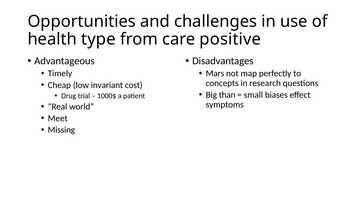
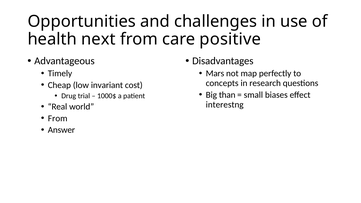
type: type -> next
symptoms: symptoms -> interestng
Meet at (58, 118): Meet -> From
Missing: Missing -> Answer
